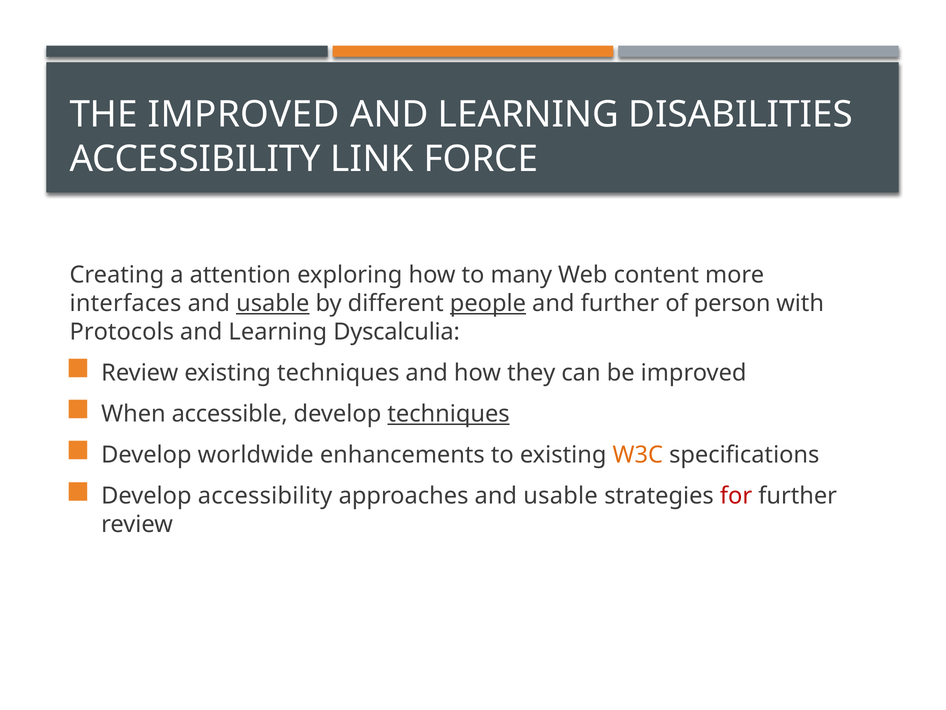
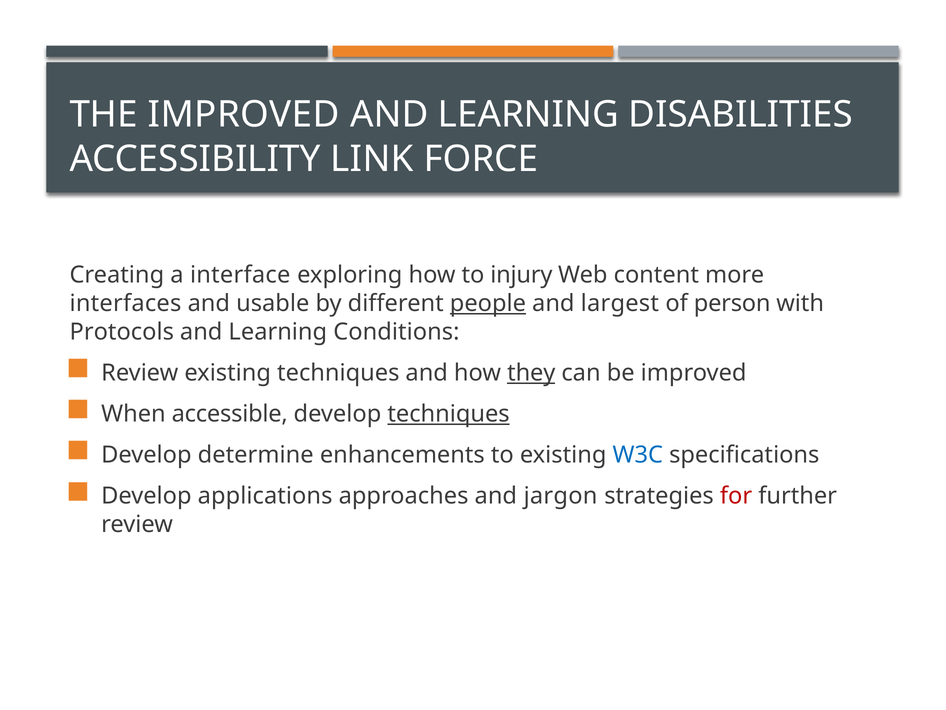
attention: attention -> interface
many: many -> injury
usable at (273, 303) underline: present -> none
and further: further -> largest
Dyscalculia: Dyscalculia -> Conditions
they underline: none -> present
worldwide: worldwide -> determine
W3C colour: orange -> blue
Develop accessibility: accessibility -> applications
approaches and usable: usable -> jargon
